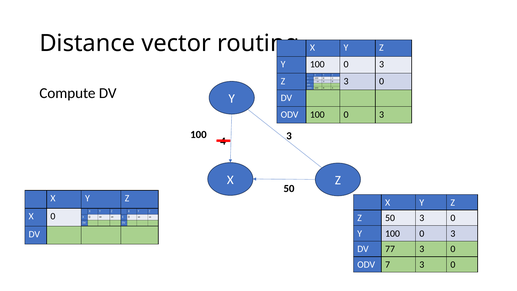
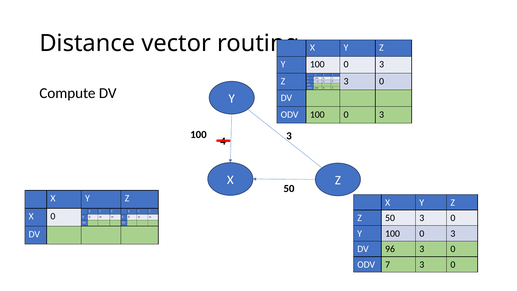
77: 77 -> 96
